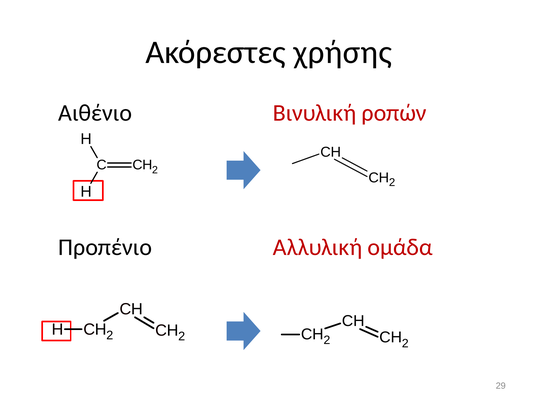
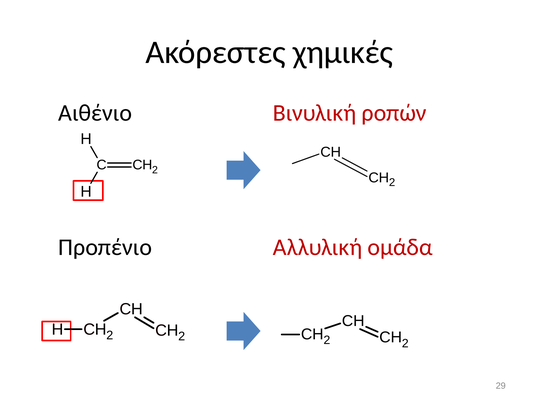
χρήσης: χρήσης -> χημικές
